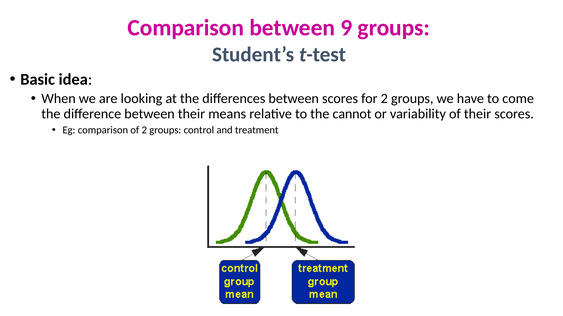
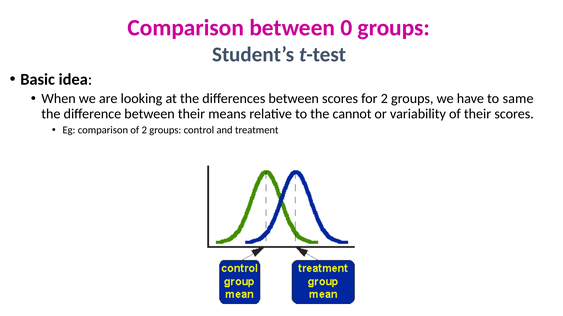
9: 9 -> 0
come: come -> same
